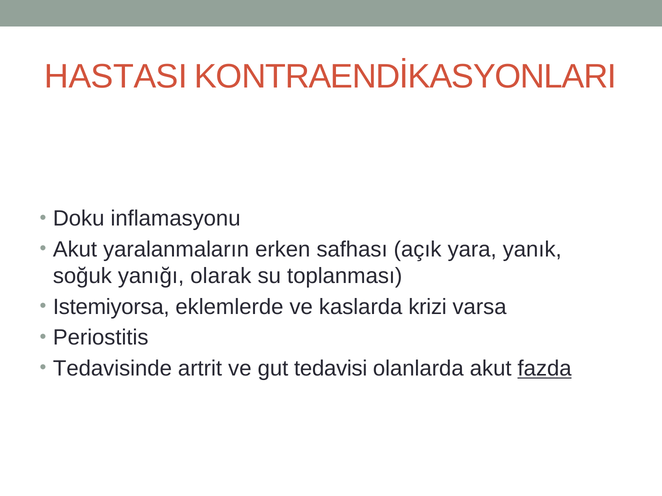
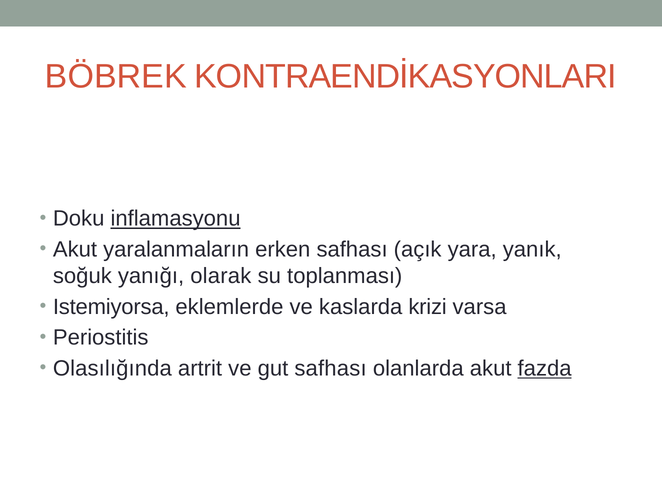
HASTASI: HASTASI -> BÖBREK
inflamasyonu underline: none -> present
Tedavisinde: Tedavisinde -> Olasılığında
gut tedavisi: tedavisi -> safhası
